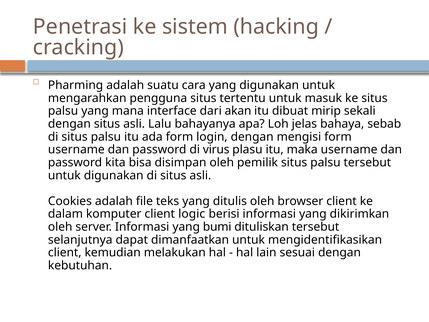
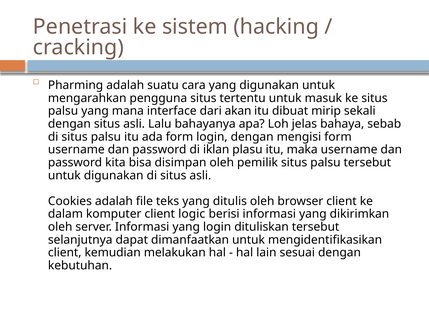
virus: virus -> iklan
yang bumi: bumi -> login
